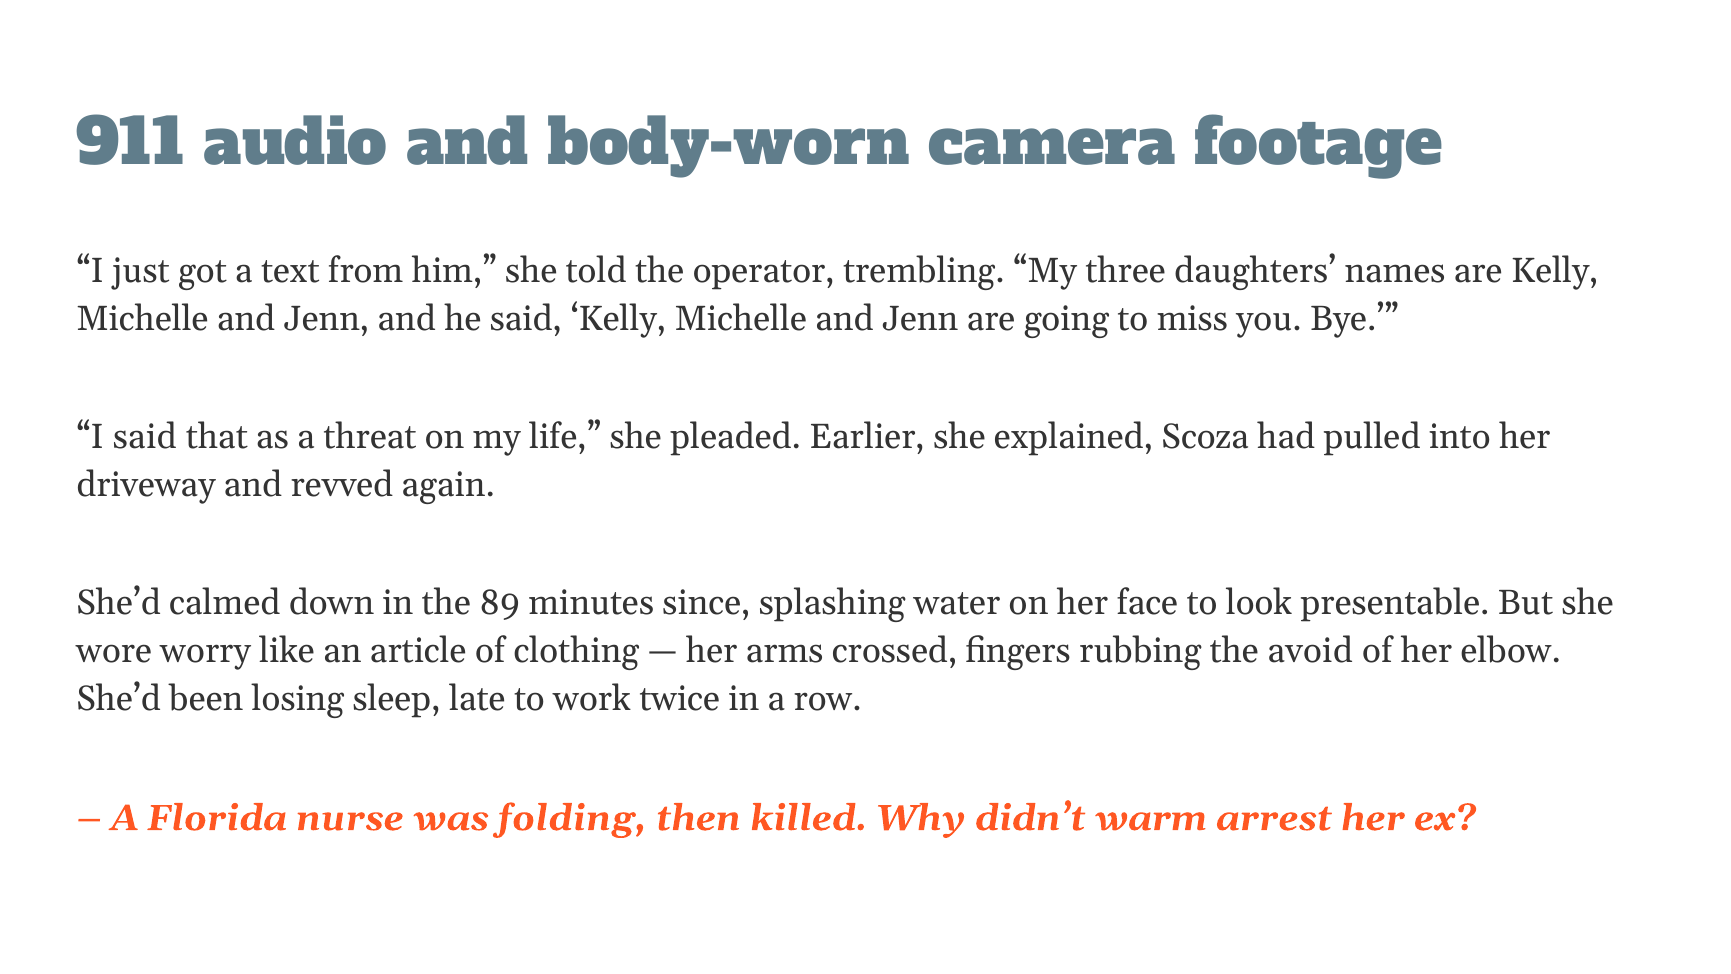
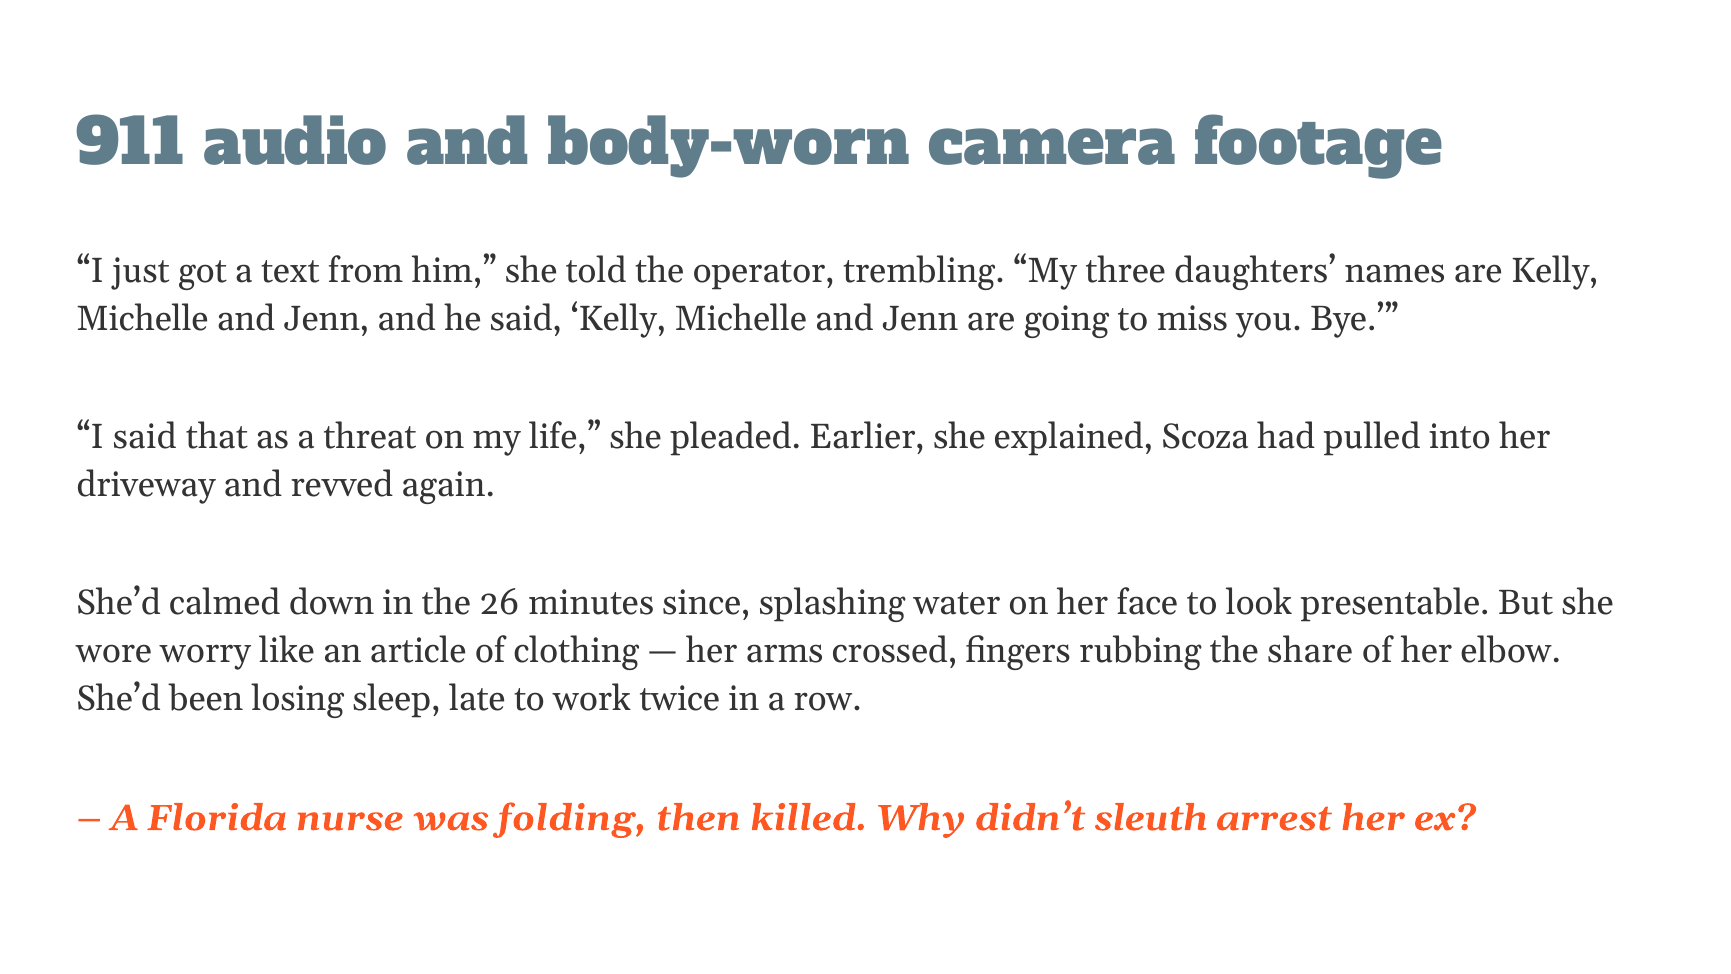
89: 89 -> 26
avoid: avoid -> share
warm: warm -> sleuth
